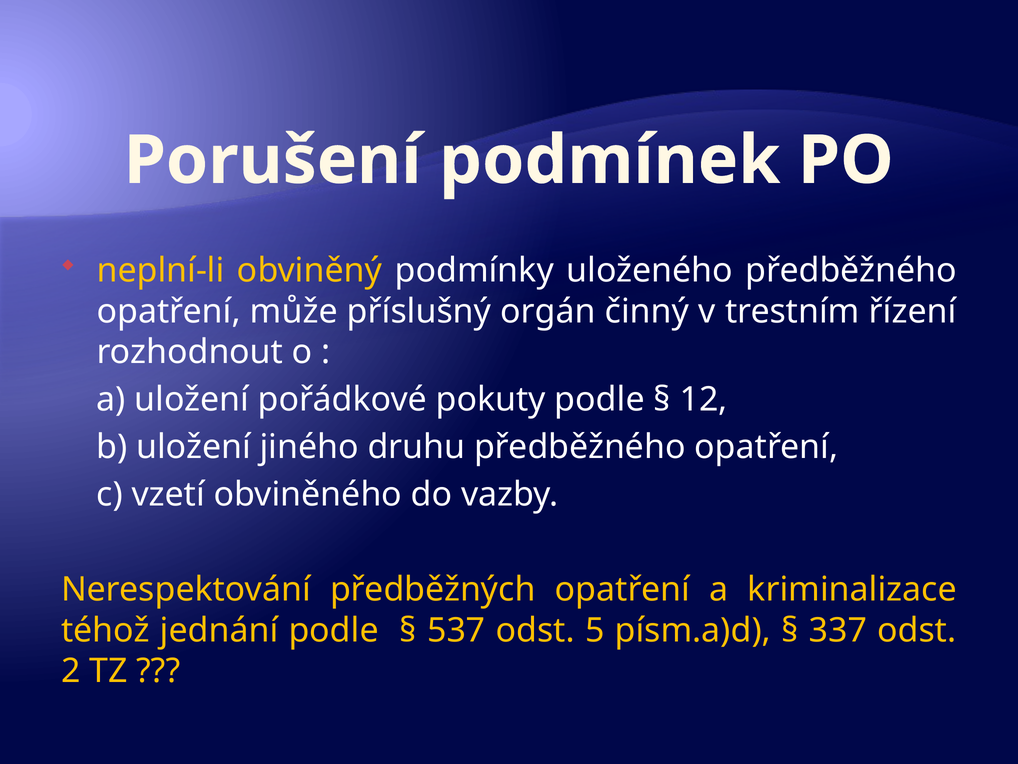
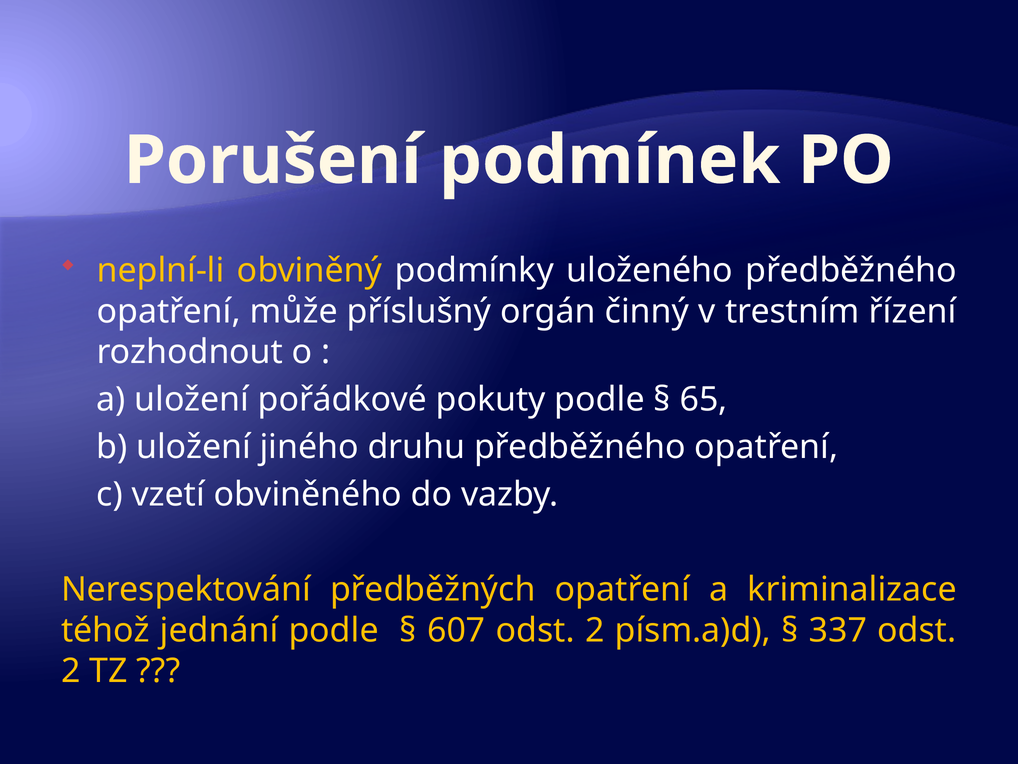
12: 12 -> 65
537: 537 -> 607
5 at (595, 630): 5 -> 2
